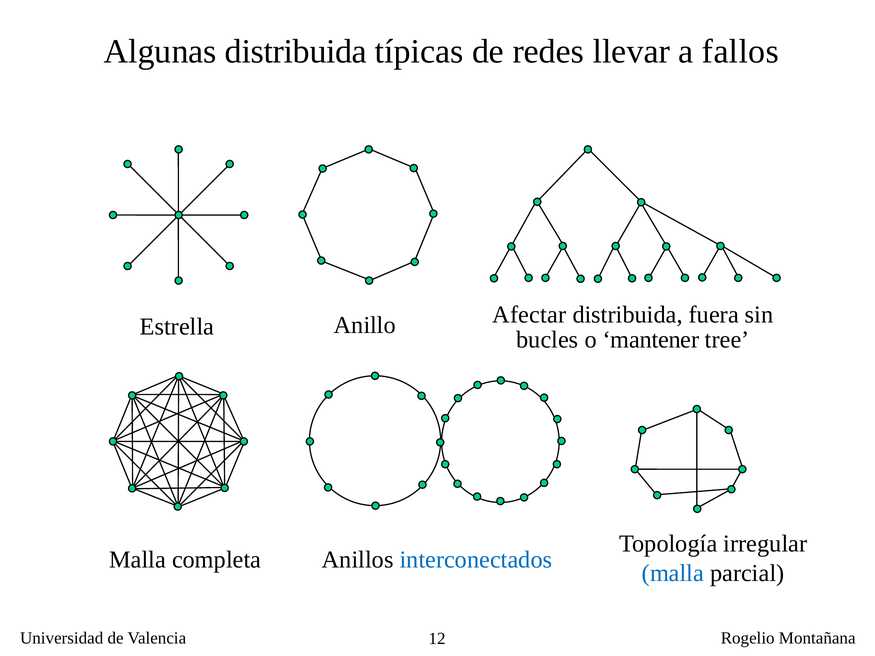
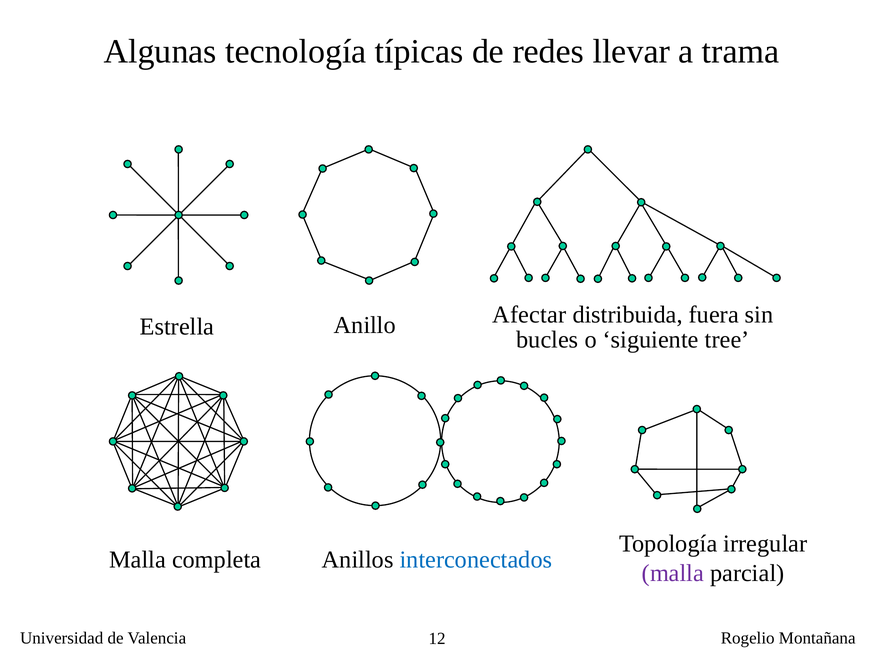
Algunas distribuida: distribuida -> tecnología
fallos: fallos -> trama
mantener: mantener -> siguiente
malla at (673, 573) colour: blue -> purple
